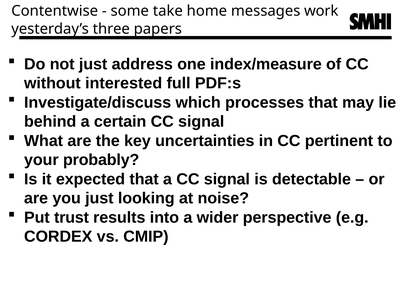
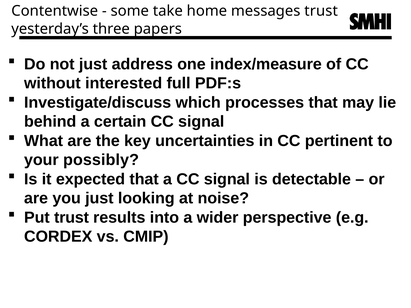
messages work: work -> trust
probably: probably -> possibly
